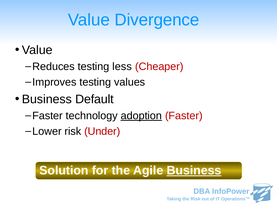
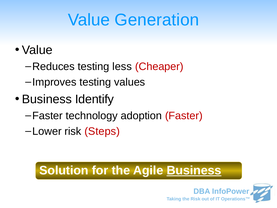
Divergence: Divergence -> Generation
Default: Default -> Identify
adoption underline: present -> none
Under: Under -> Steps
